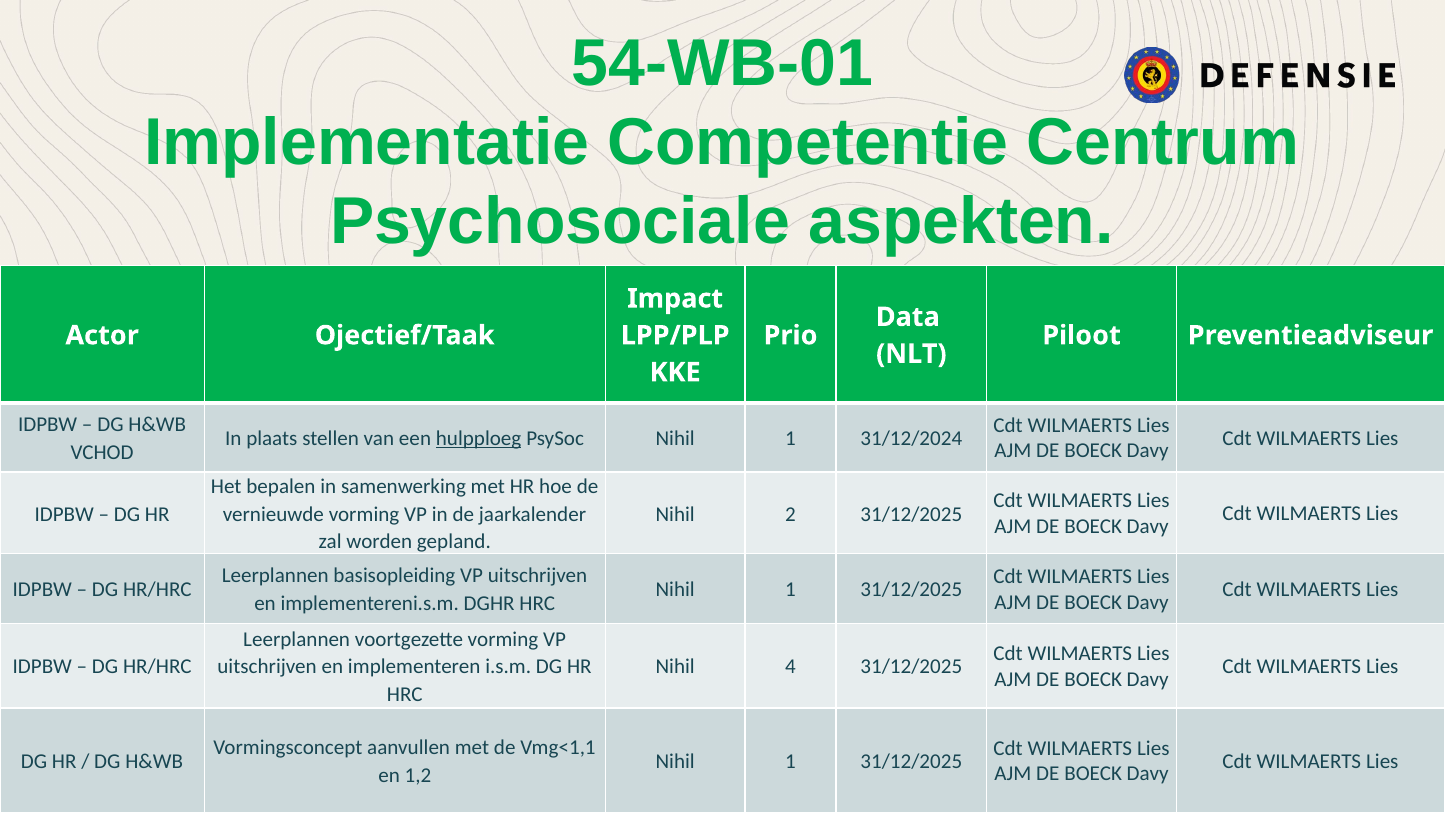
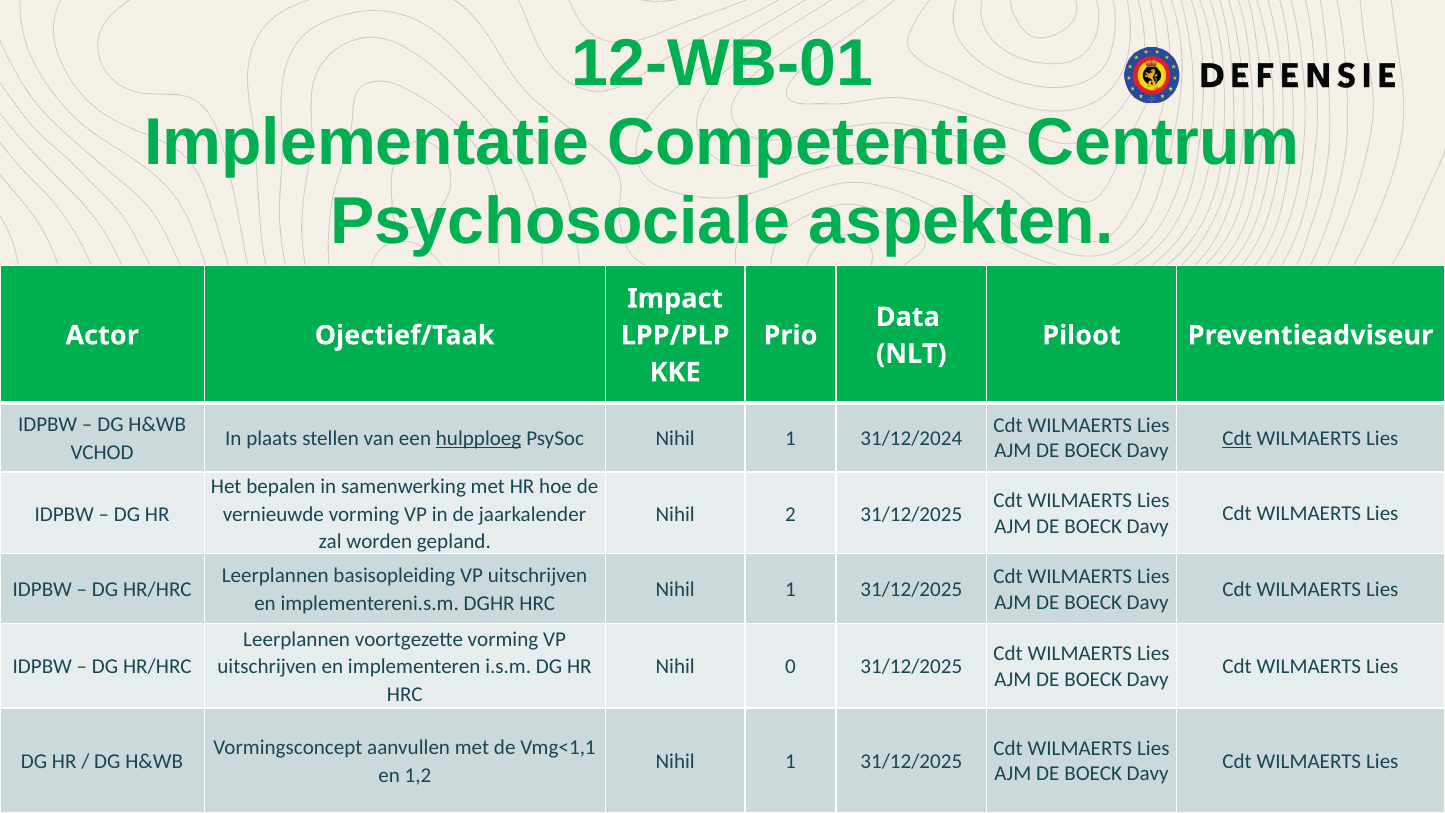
54-WB-01: 54-WB-01 -> 12-WB-01
Cdt at (1237, 438) underline: none -> present
4: 4 -> 0
